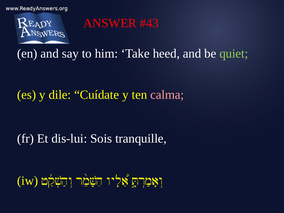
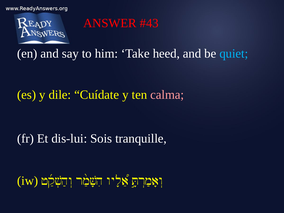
quiet colour: light green -> light blue
